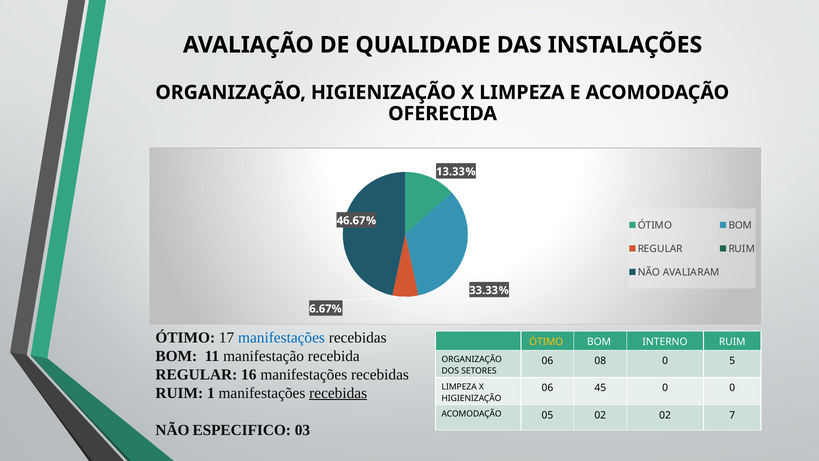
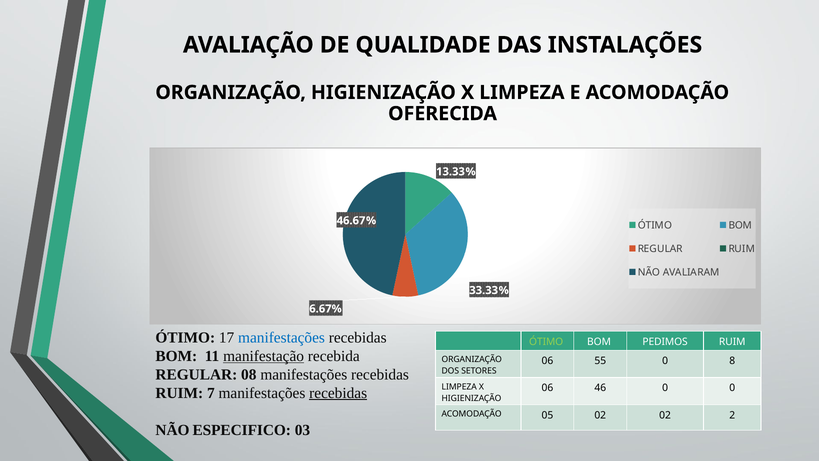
ÓTIMO at (546, 342) colour: yellow -> light green
INTERNO: INTERNO -> PEDIMOS
manifestação underline: none -> present
08: 08 -> 55
5: 5 -> 8
16: 16 -> 08
45: 45 -> 46
1: 1 -> 7
7: 7 -> 2
